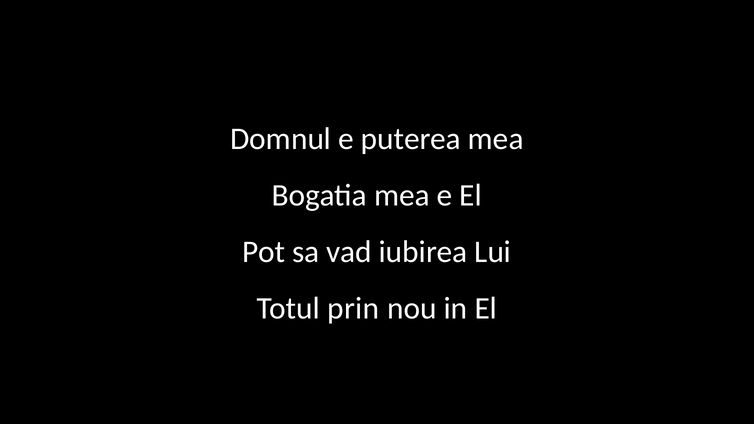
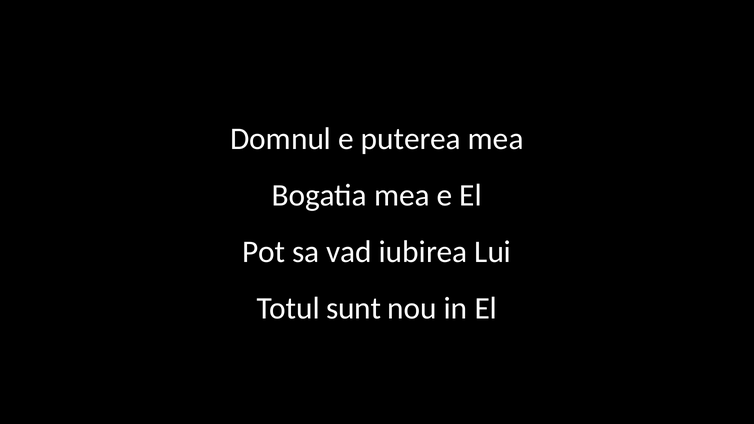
prin: prin -> sunt
